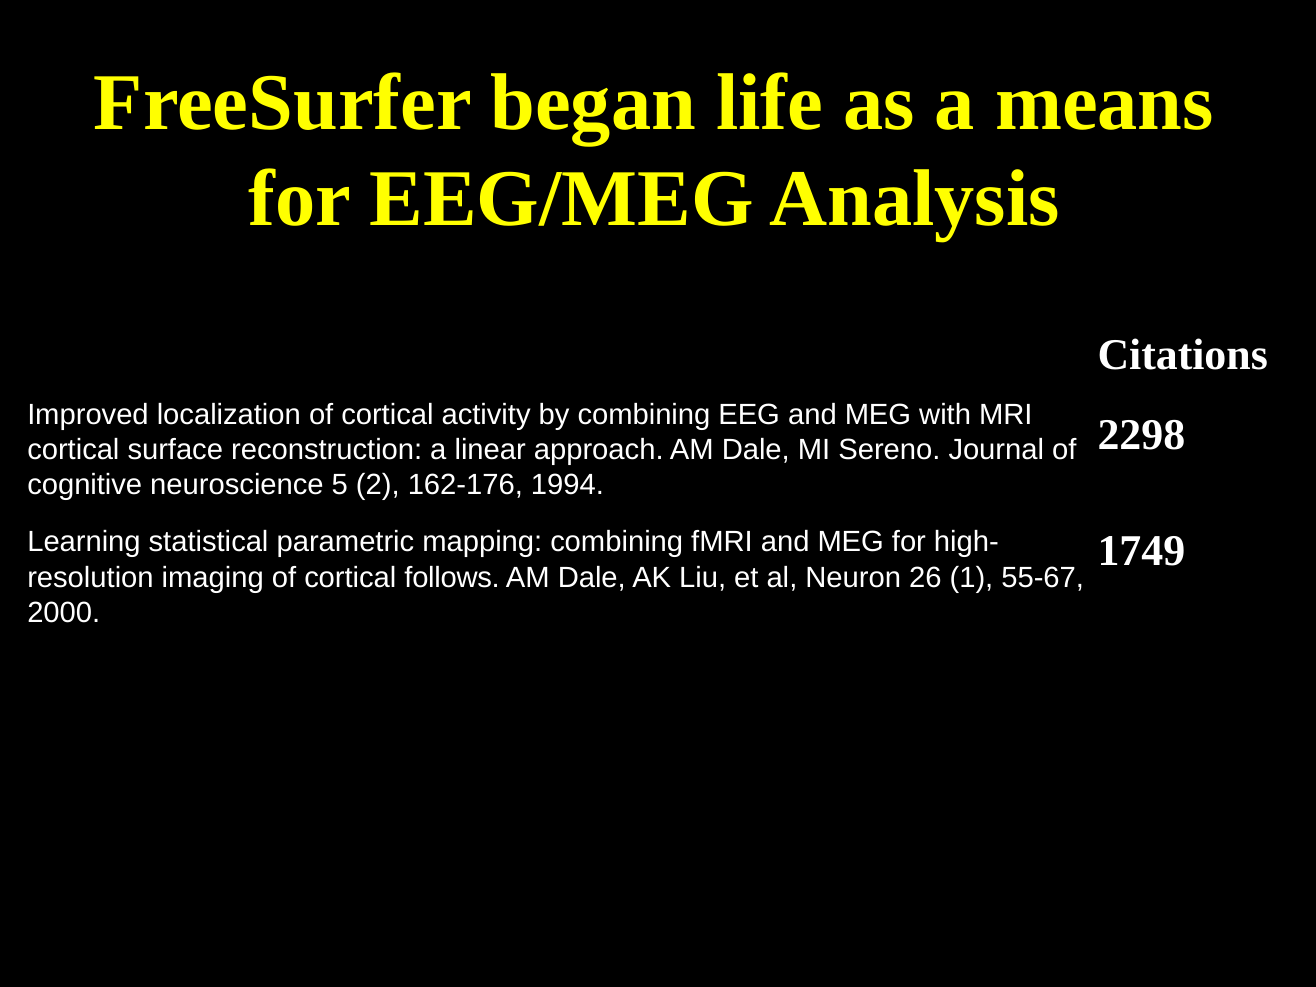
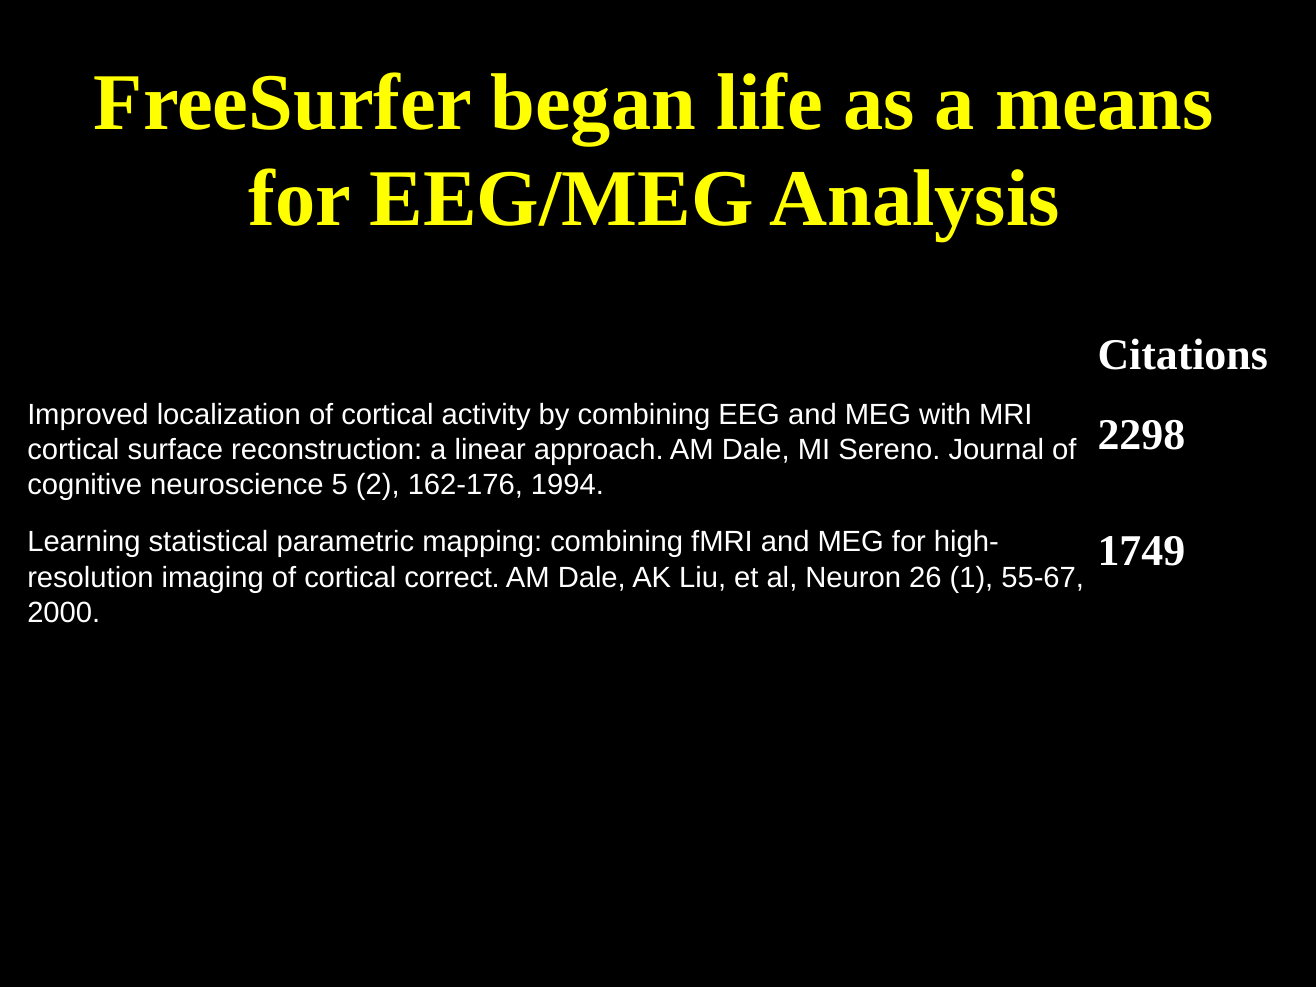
follows: follows -> correct
